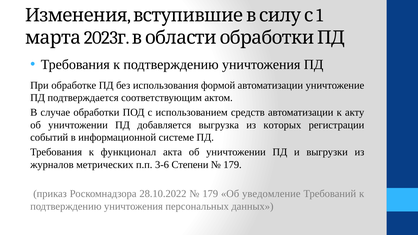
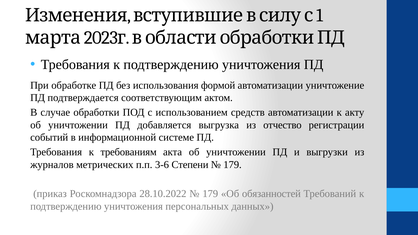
которых: которых -> отчество
функционал: функционал -> требованиям
уведомление: уведомление -> обязанностей
